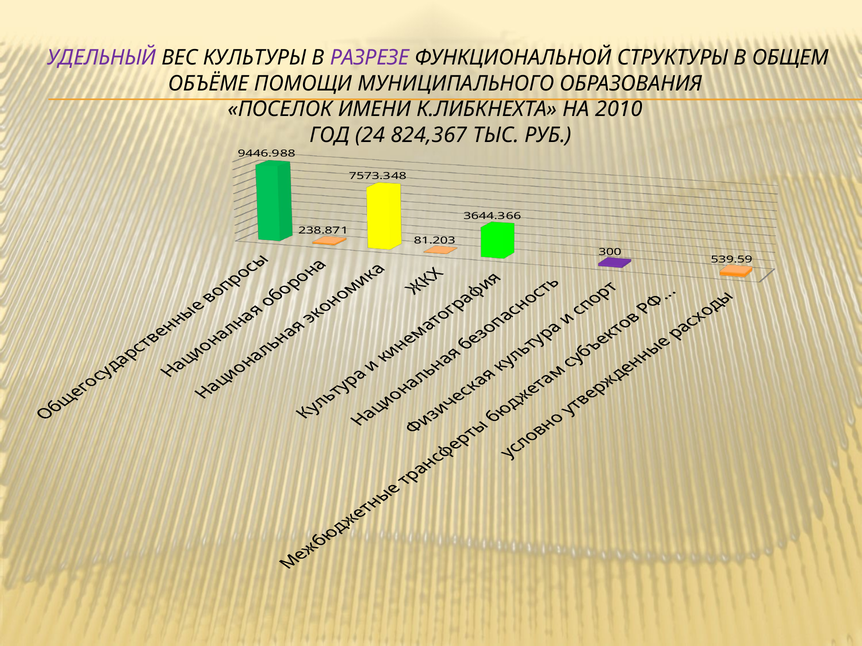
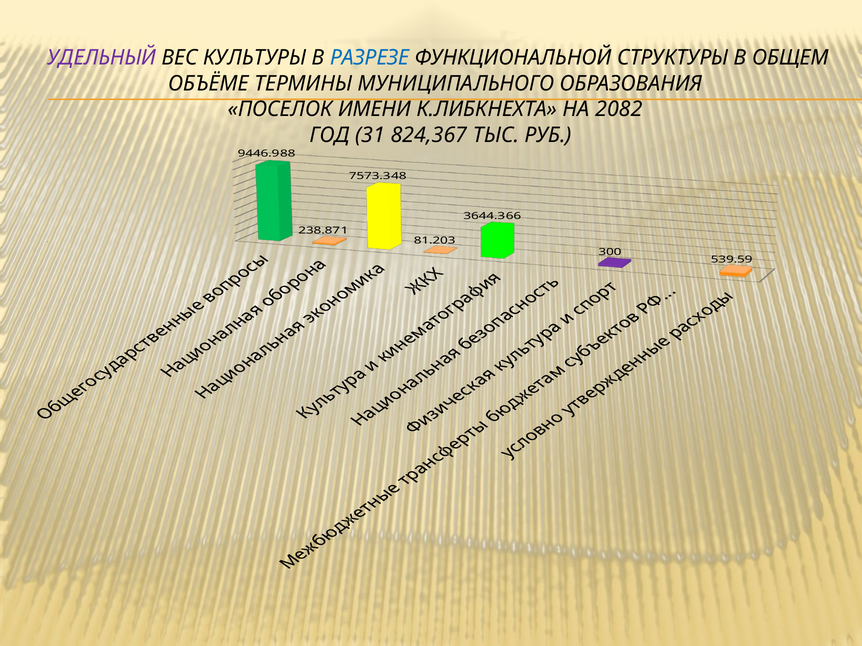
РАЗРЕЗЕ colour: purple -> blue
ПОМОЩИ: ПОМОЩИ -> ТЕРМИНЫ
2010: 2010 -> 2082
24: 24 -> 31
